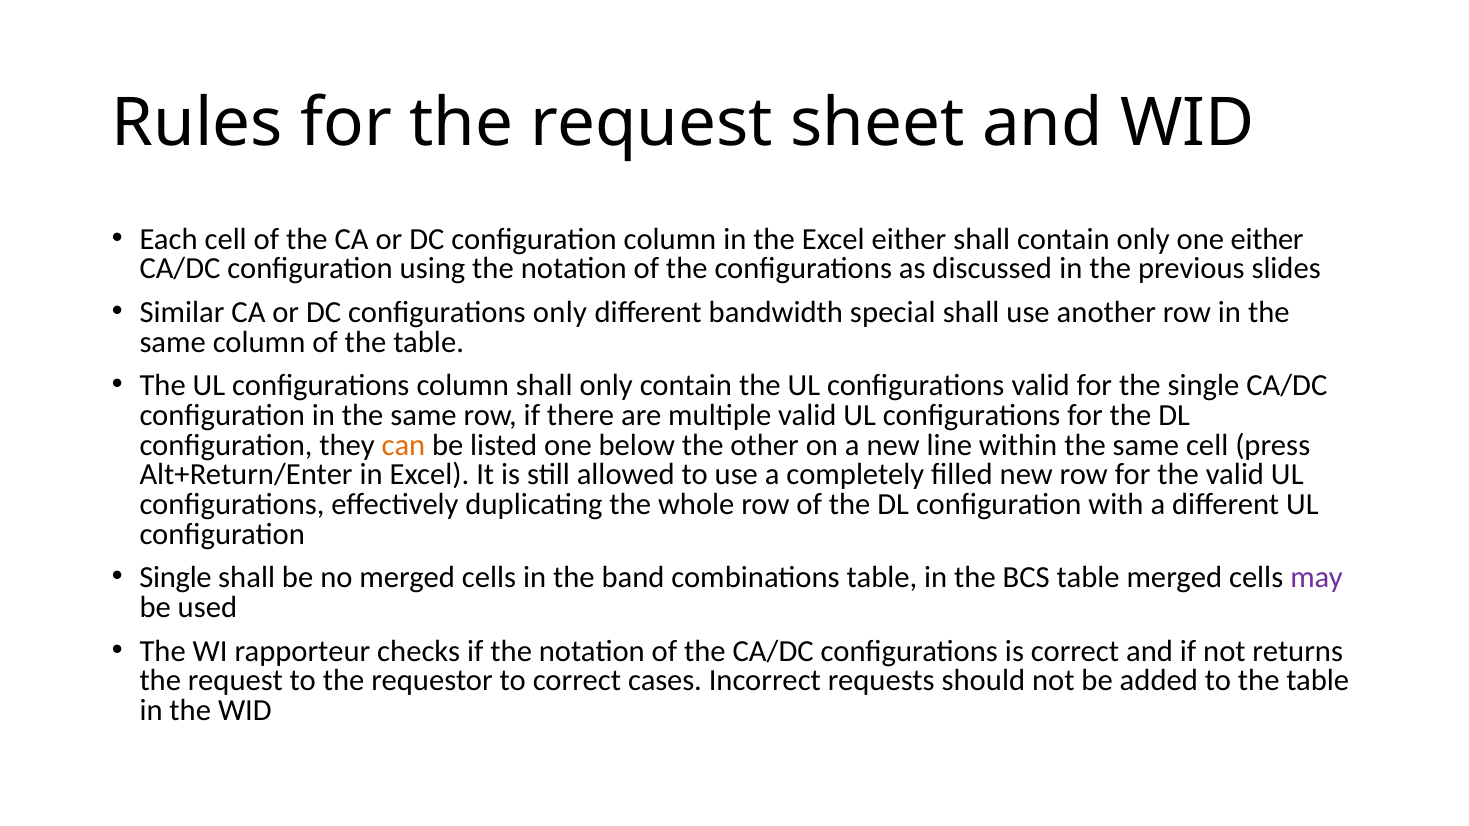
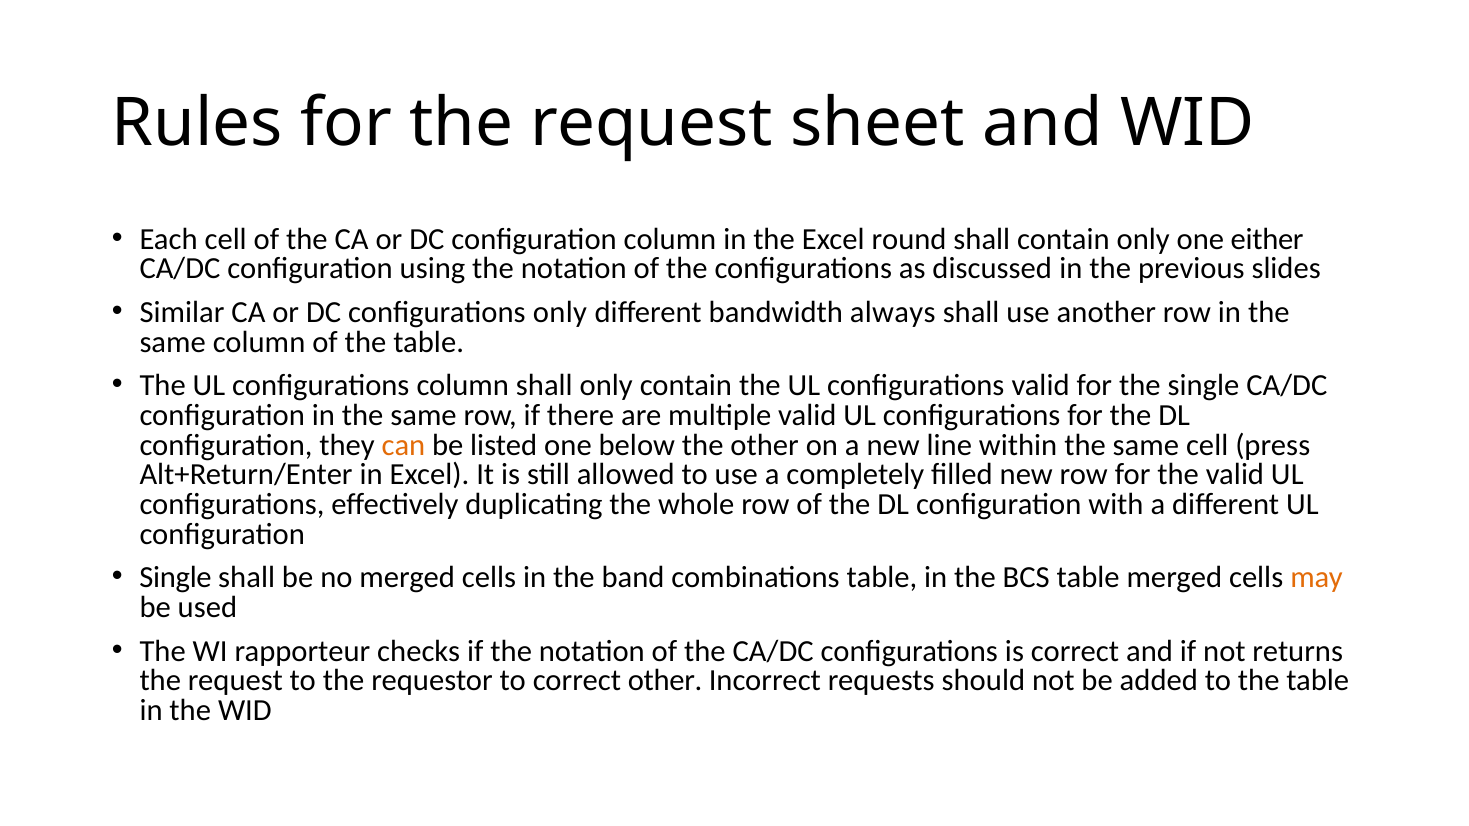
Excel either: either -> round
special: special -> always
may colour: purple -> orange
correct cases: cases -> other
